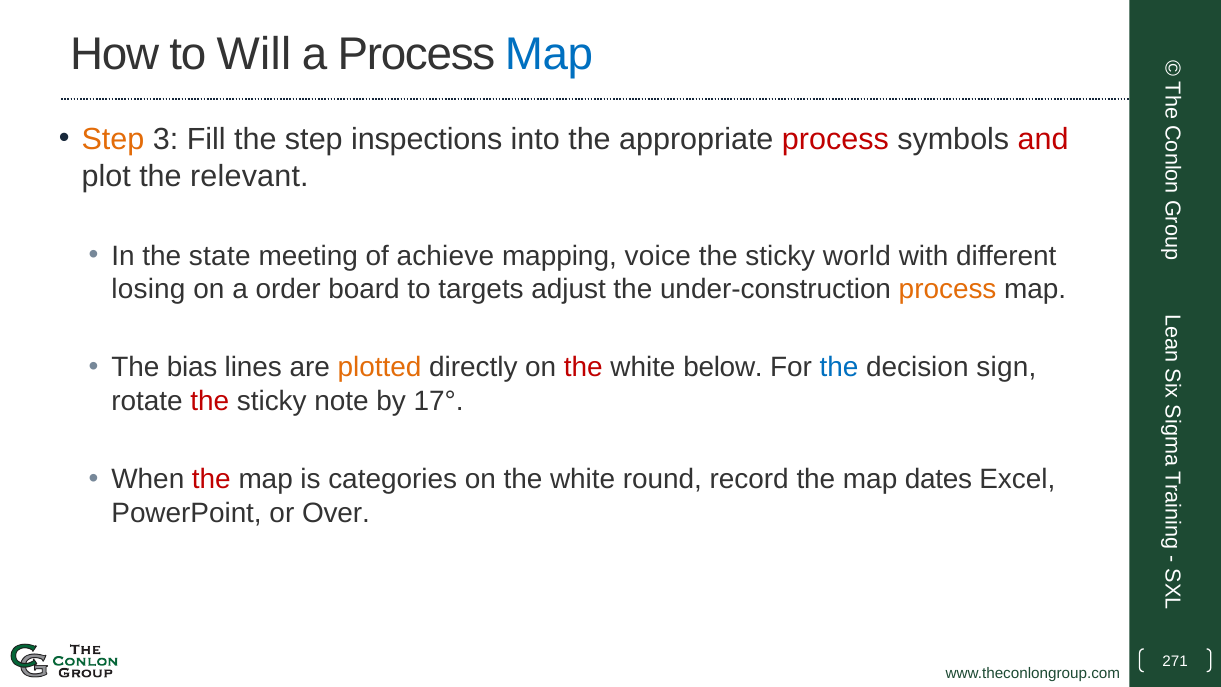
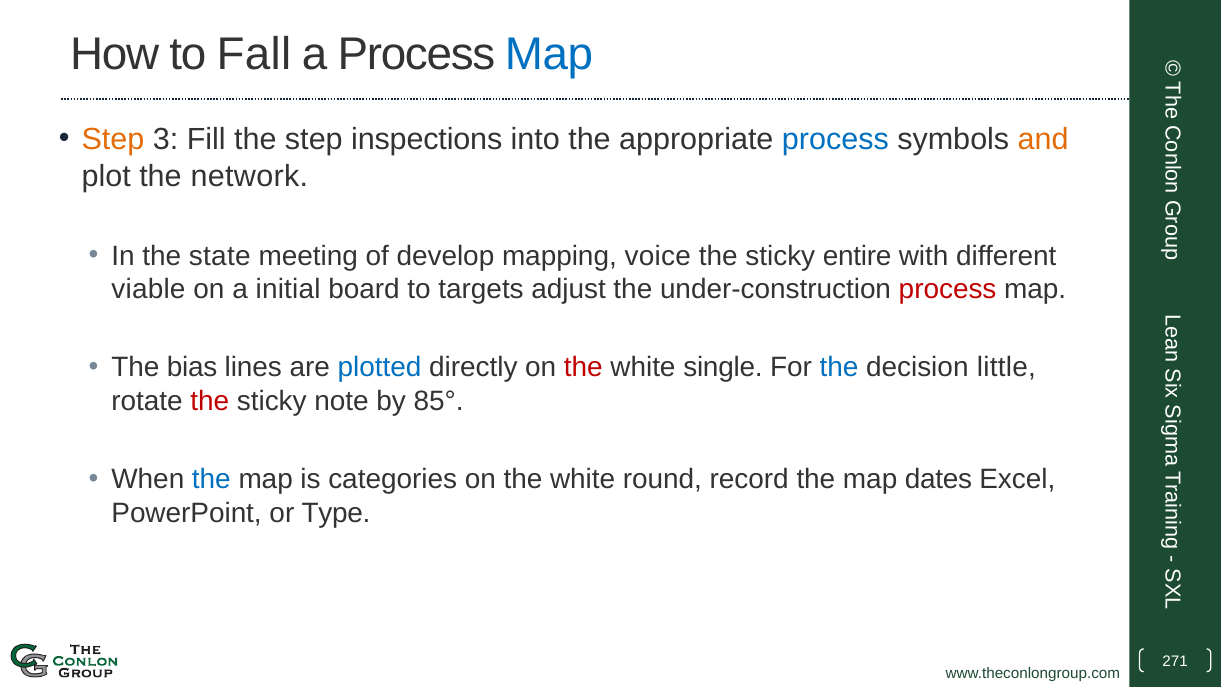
Will: Will -> Fall
process at (835, 140) colour: red -> blue
and colour: red -> orange
relevant: relevant -> network
achieve: achieve -> develop
world: world -> entire
losing: losing -> viable
order: order -> initial
process at (948, 289) colour: orange -> red
plotted colour: orange -> blue
below: below -> single
sign: sign -> little
17°: 17° -> 85°
the at (211, 479) colour: red -> blue
Over: Over -> Type
